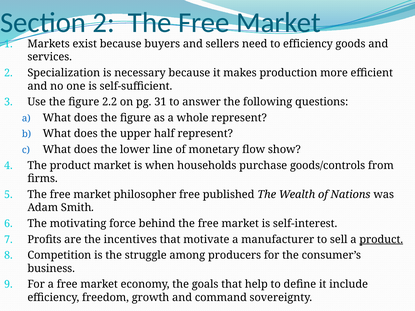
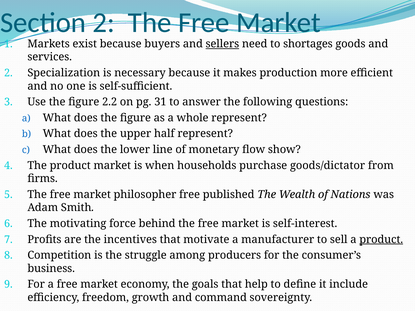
sellers underline: none -> present
to efficiency: efficiency -> shortages
goods/controls: goods/controls -> goods/dictator
